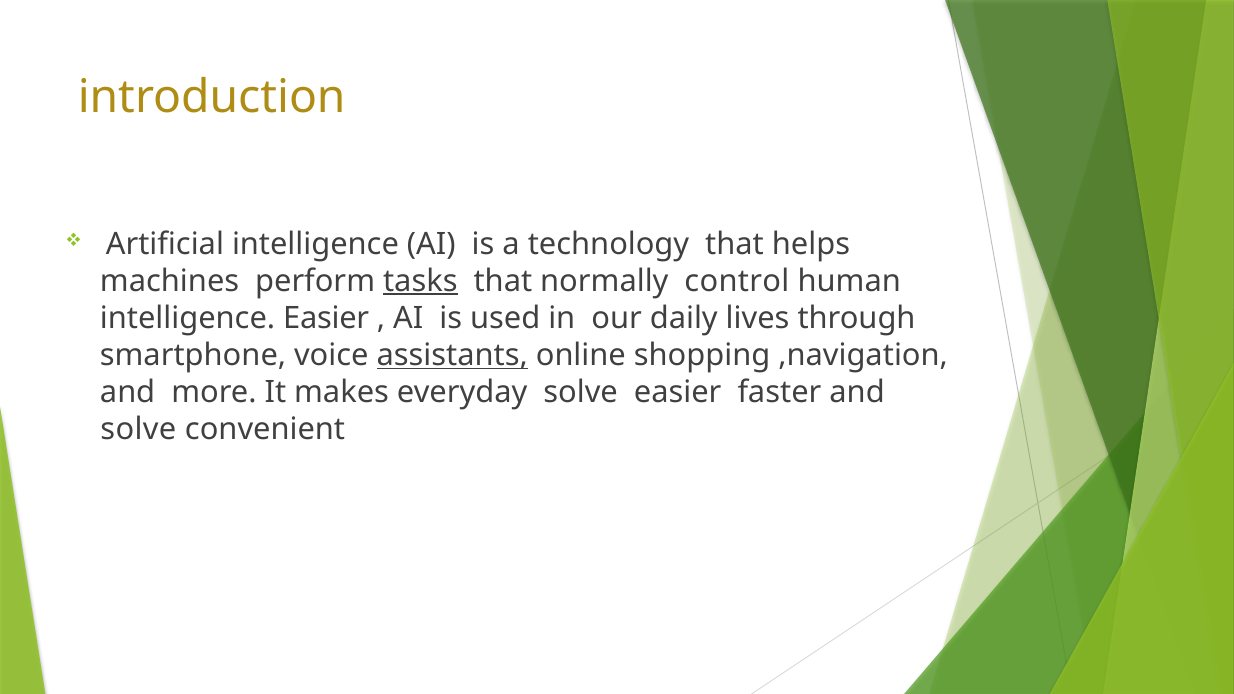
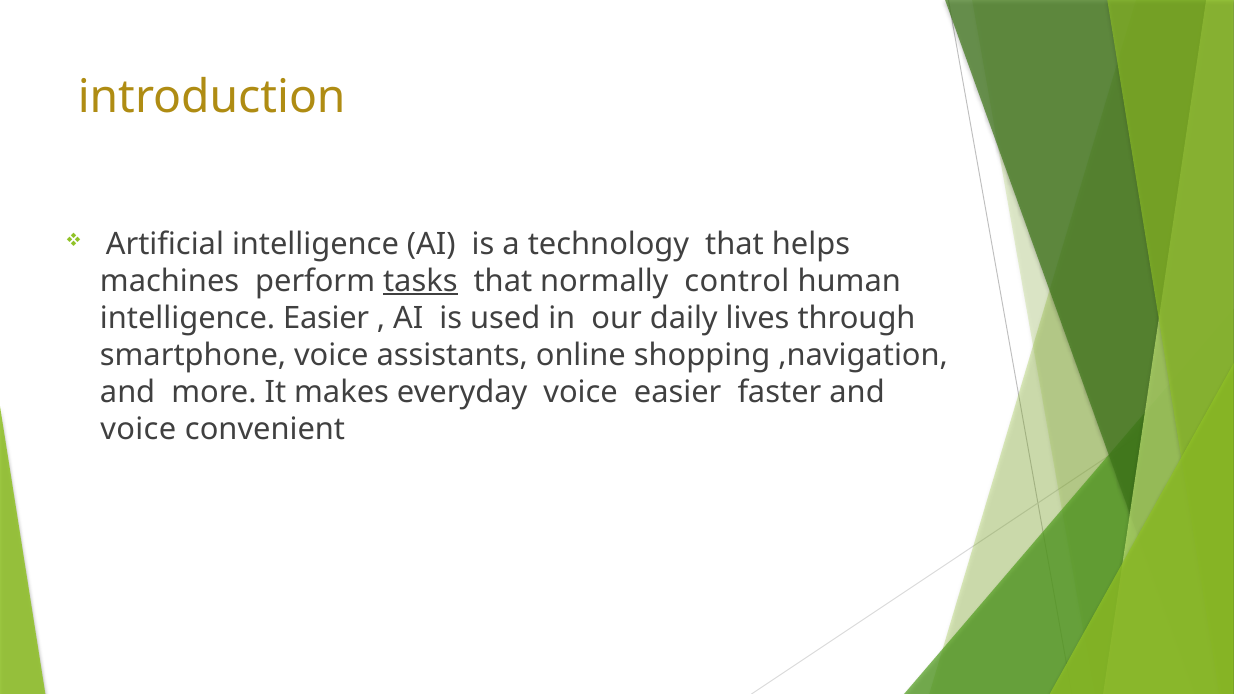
assistants underline: present -> none
everyday solve: solve -> voice
solve at (138, 429): solve -> voice
